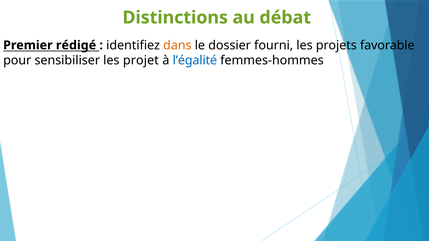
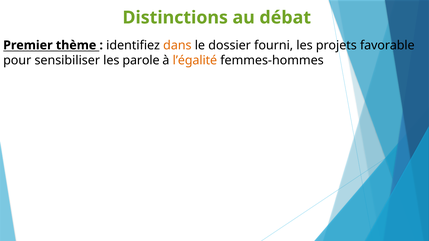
rédigé: rédigé -> thème
projet: projet -> parole
l’égalité colour: blue -> orange
